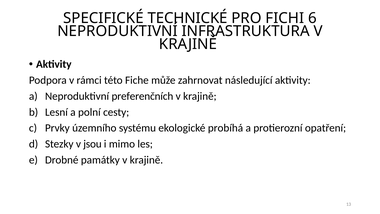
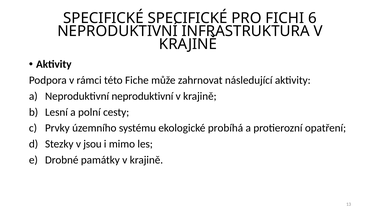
SPECIFICKÉ TECHNICKÉ: TECHNICKÉ -> SPECIFICKÉ
Neproduktivní preferenčních: preferenčních -> neproduktivní
